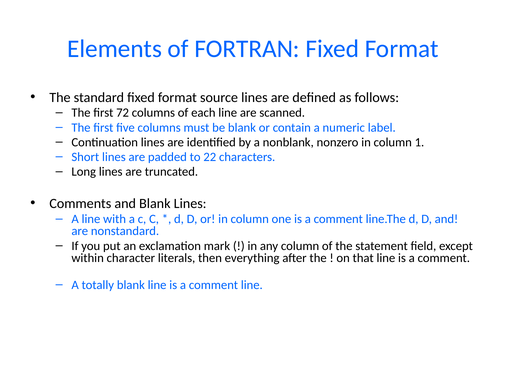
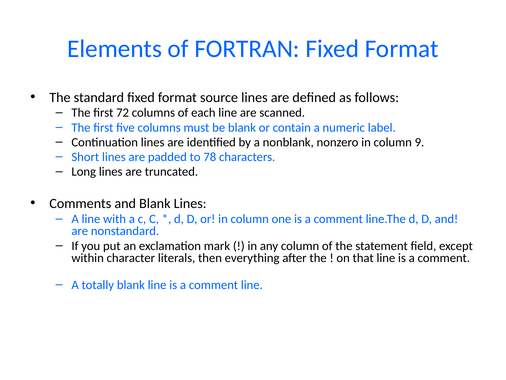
1: 1 -> 9
22: 22 -> 78
